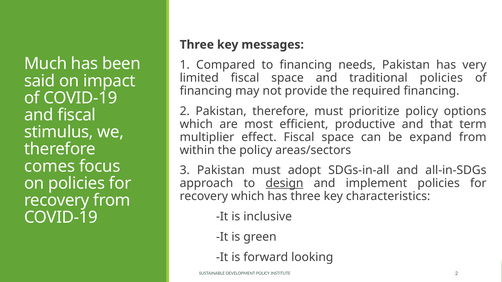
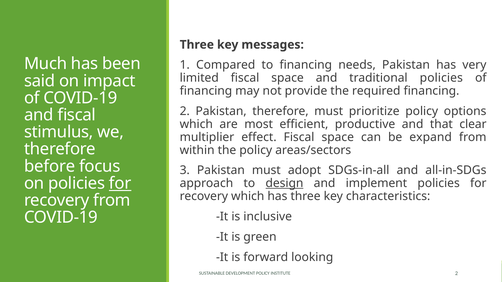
term: term -> clear
comes: comes -> before
for at (120, 183) underline: none -> present
